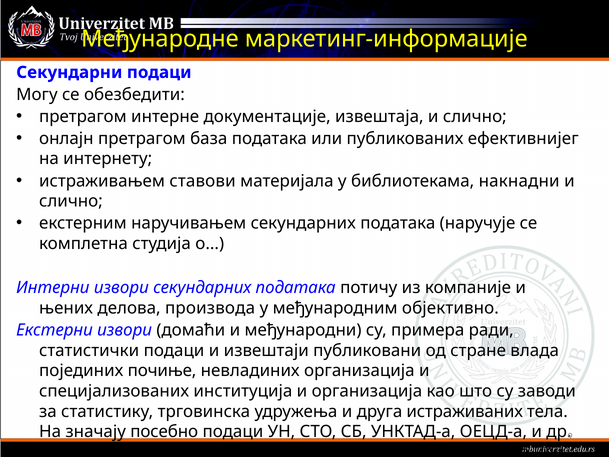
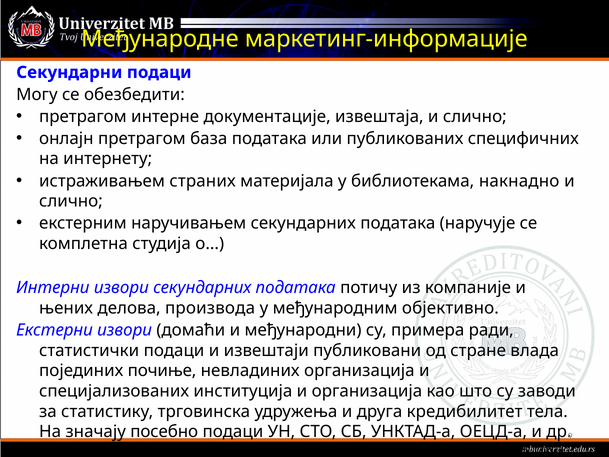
ефективнијег: ефективнијег -> специфичних
ставови: ставови -> страних
накнадни: накнадни -> накнадно
истраживаних: истраживаних -> кредибилитет
